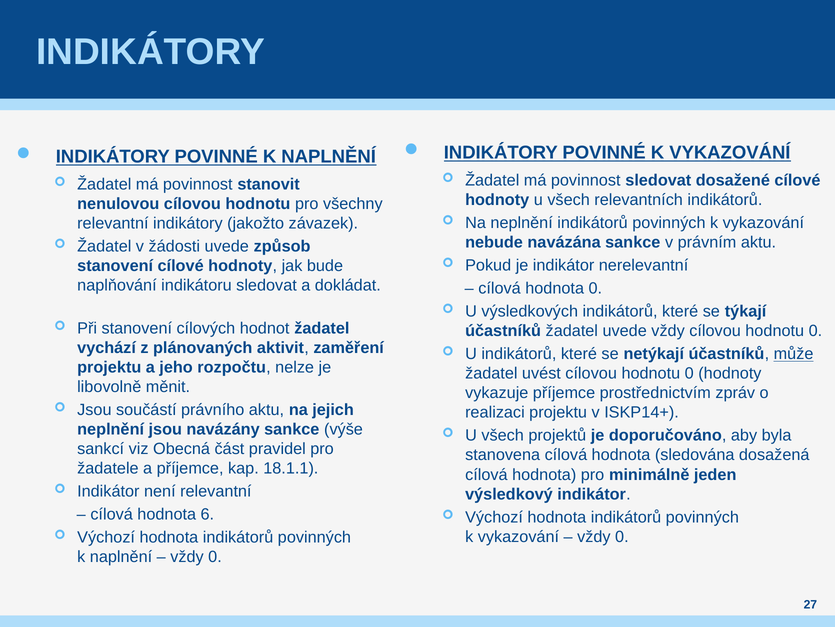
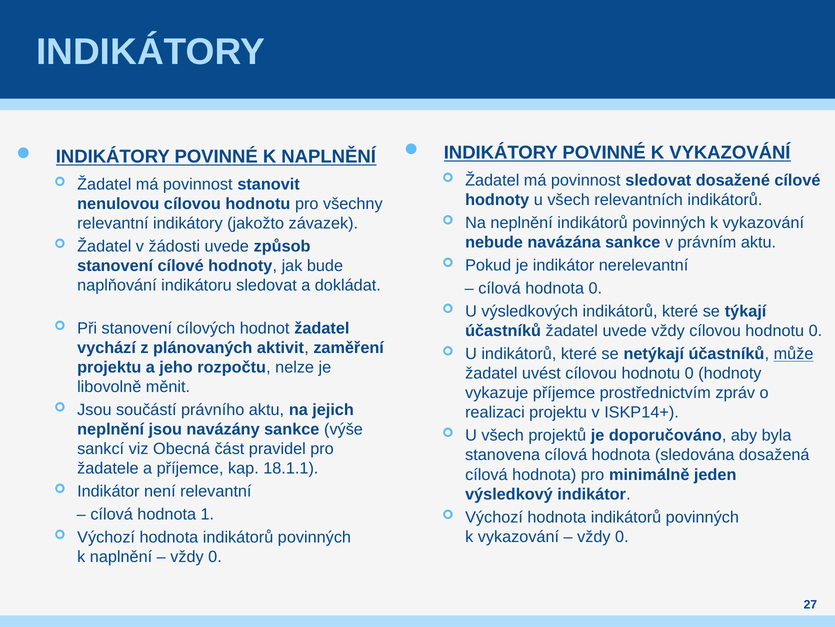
6: 6 -> 1
